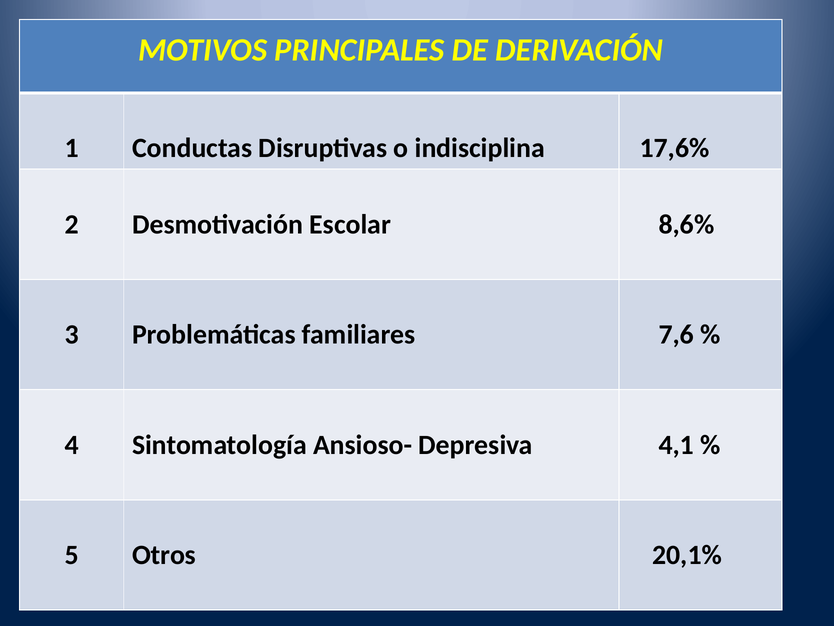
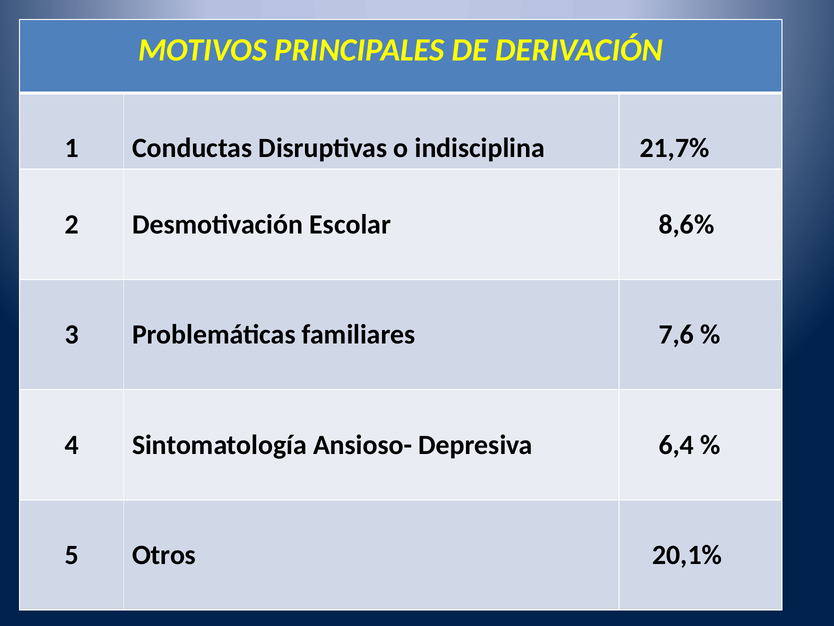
17,6%: 17,6% -> 21,7%
4,1: 4,1 -> 6,4
